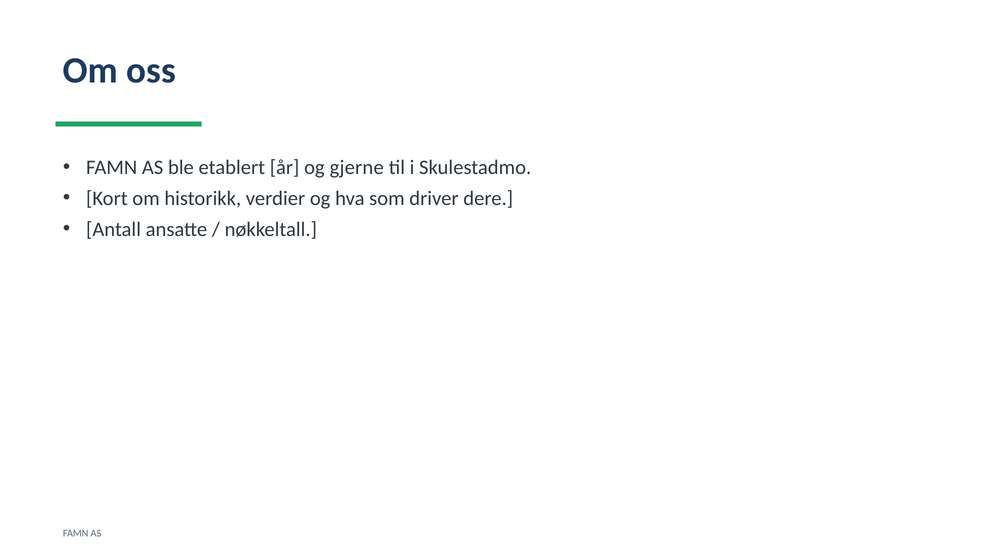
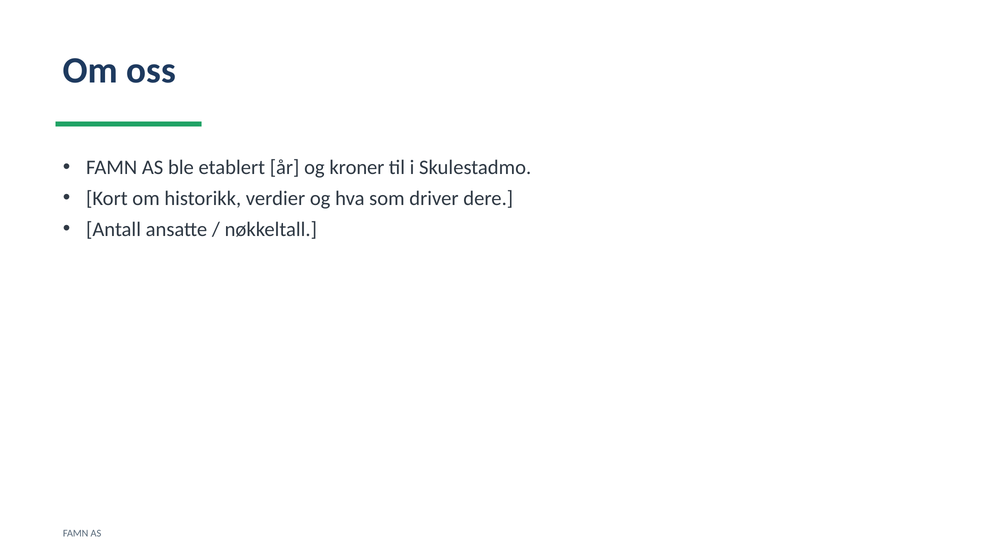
gjerne: gjerne -> kroner
